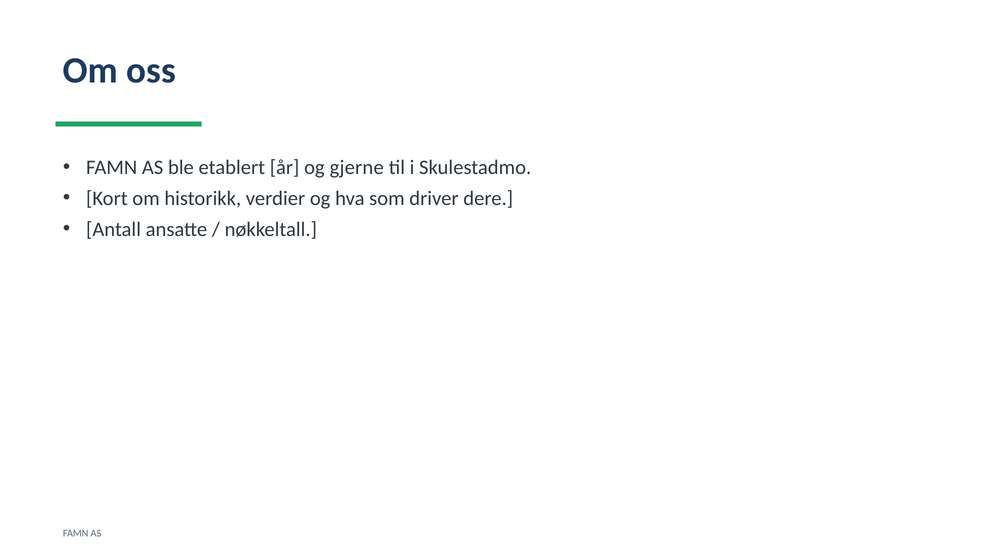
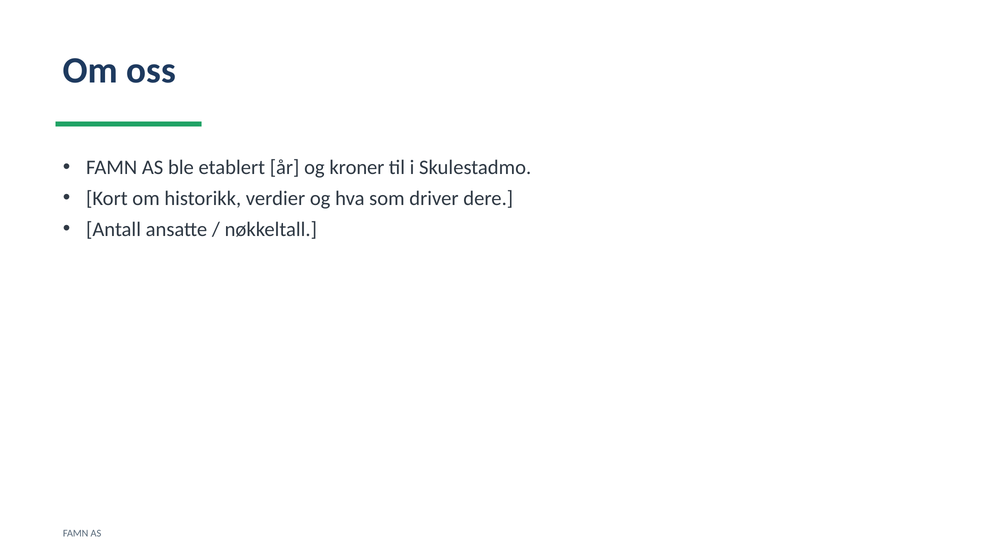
gjerne: gjerne -> kroner
